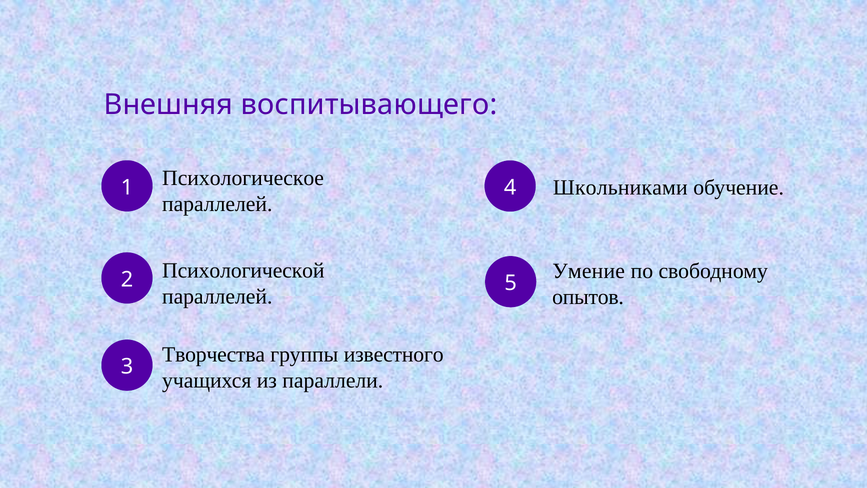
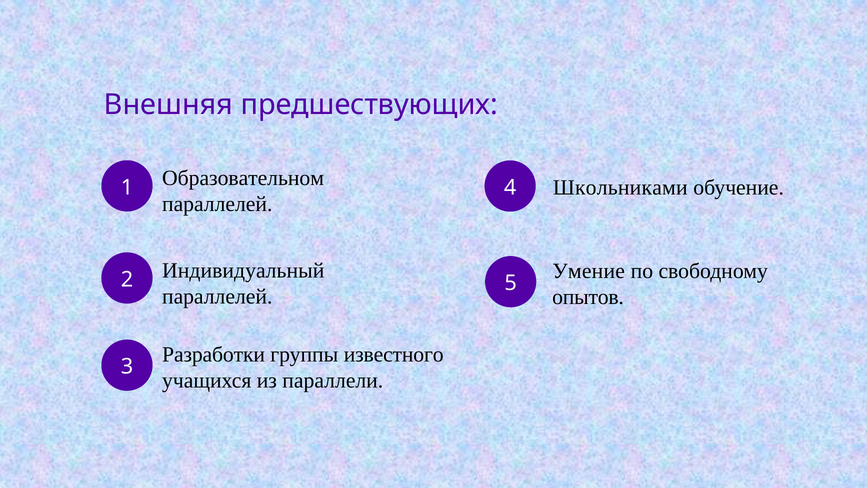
воспитывающего: воспитывающего -> предшествующих
Психологическое: Психологическое -> Образовательном
Психологической: Психологической -> Индивидуальный
Творчества: Творчества -> Разработки
